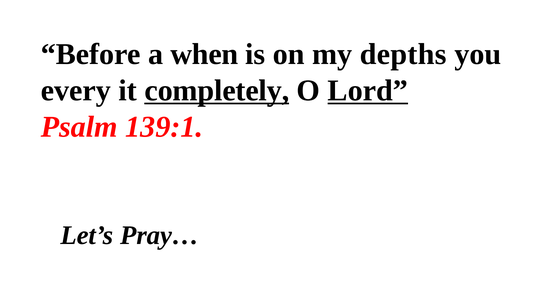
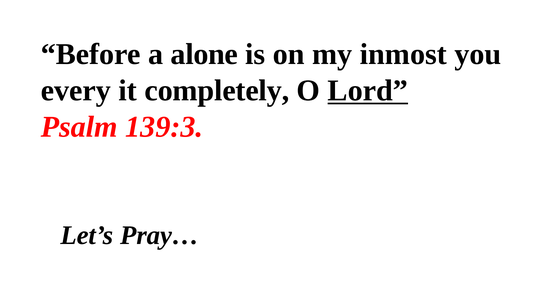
when: when -> alone
depths: depths -> inmost
completely underline: present -> none
139:1: 139:1 -> 139:3
